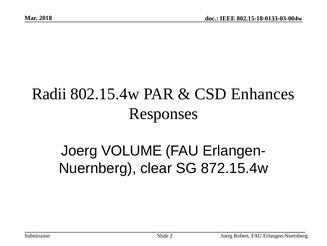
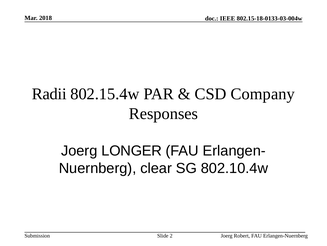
Enhances: Enhances -> Company
VOLUME: VOLUME -> LONGER
872.15.4w: 872.15.4w -> 802.10.4w
